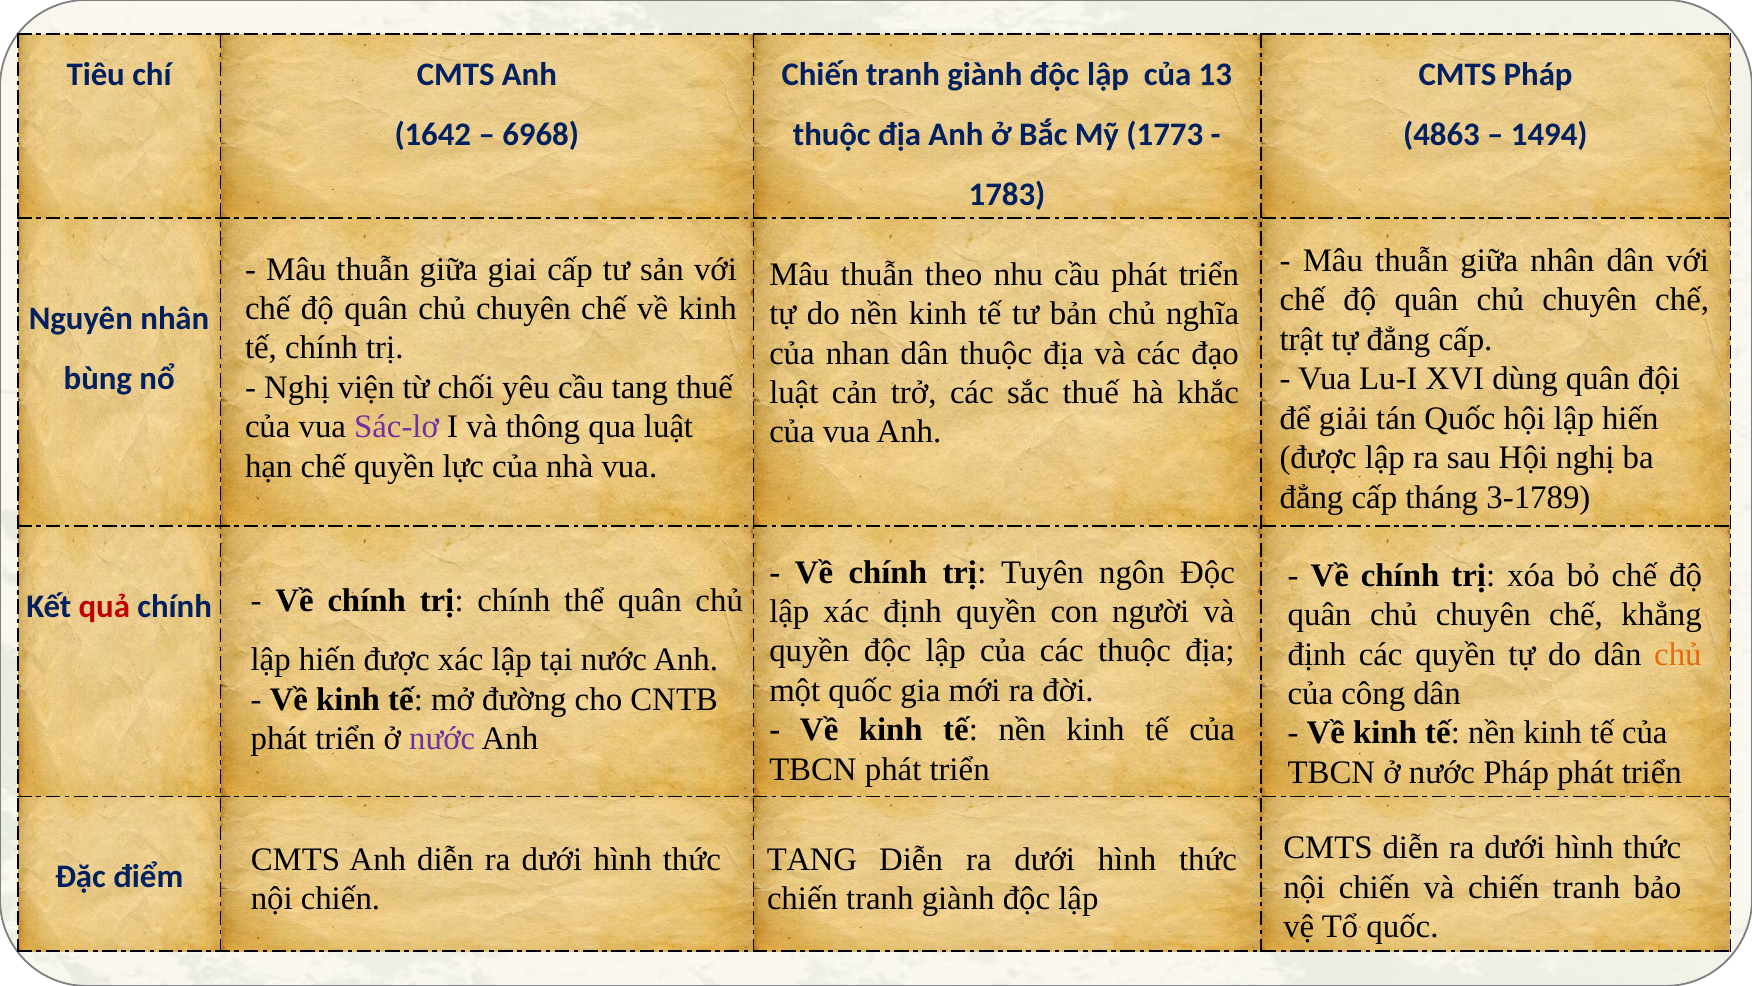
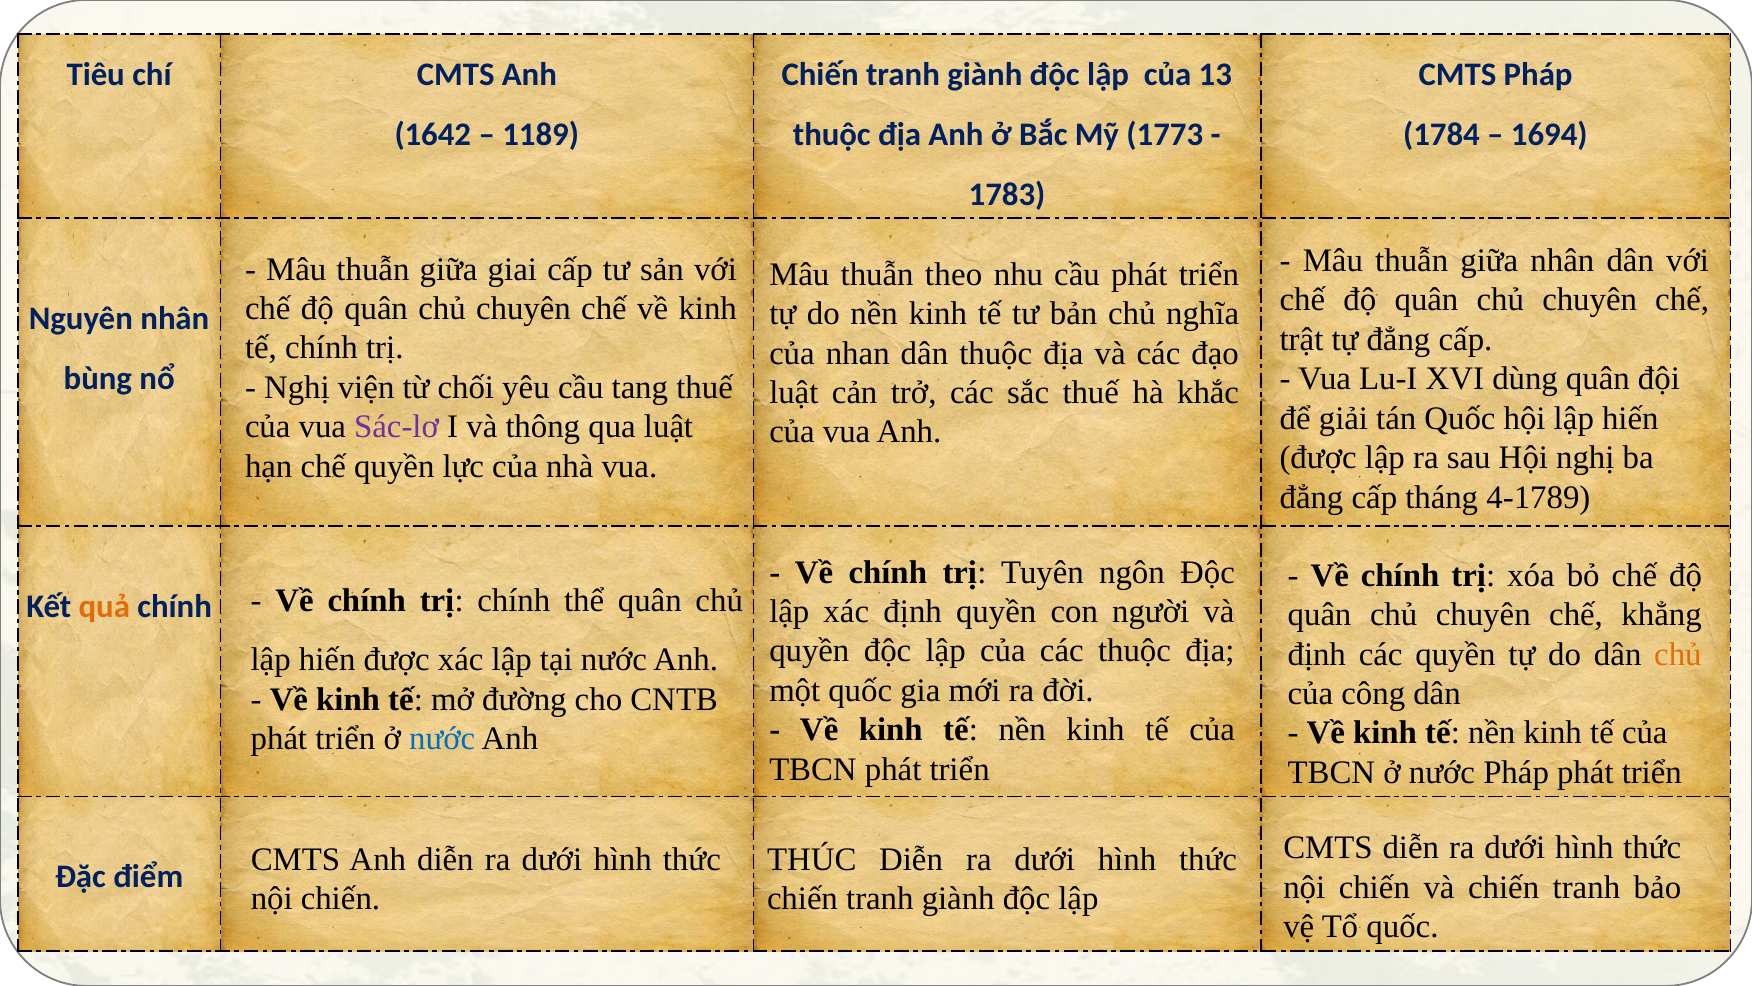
6968: 6968 -> 1189
4863: 4863 -> 1784
1494: 1494 -> 1694
3-1789: 3-1789 -> 4-1789
quả colour: red -> orange
nước at (442, 738) colour: purple -> blue
TANG at (812, 859): TANG -> THÚC
